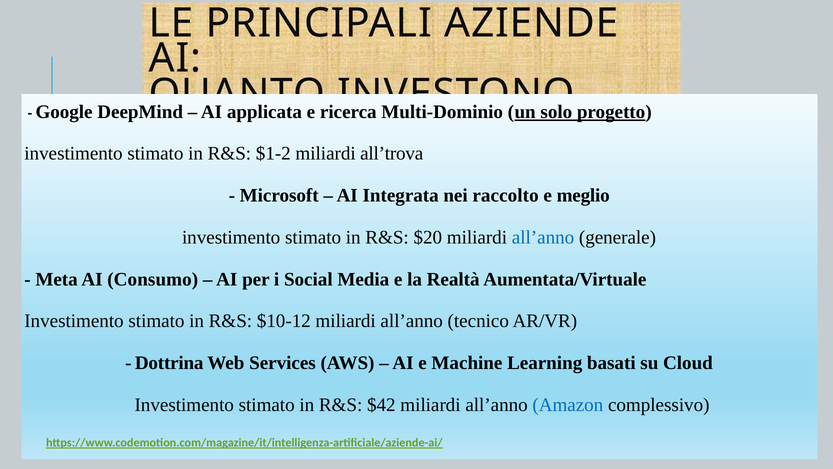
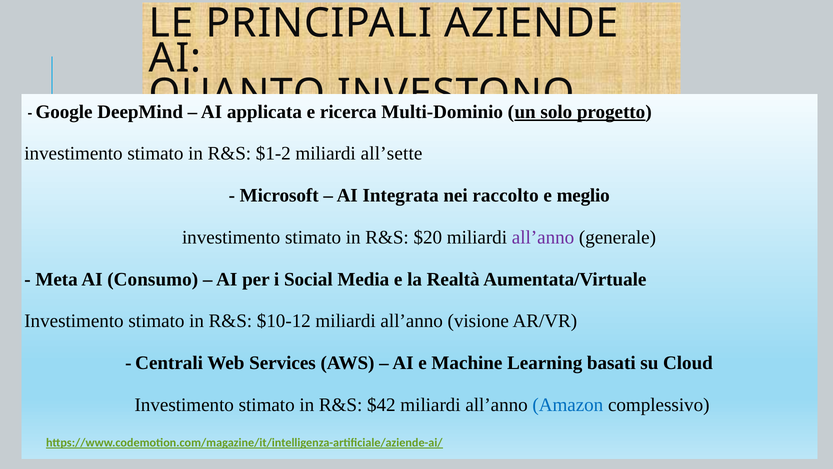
all’trova: all’trova -> all’sette
all’anno at (543, 237) colour: blue -> purple
tecnico: tecnico -> visione
Dottrina: Dottrina -> Centrali
